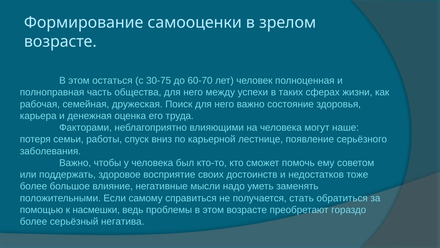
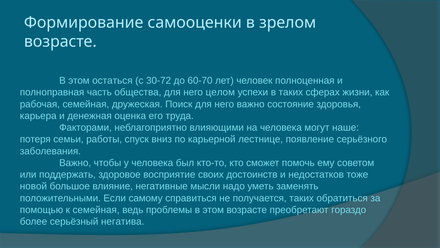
30-75: 30-75 -> 30-72
между: между -> целом
более at (33, 186): более -> новой
получается стать: стать -> таких
к насмешки: насмешки -> семейная
